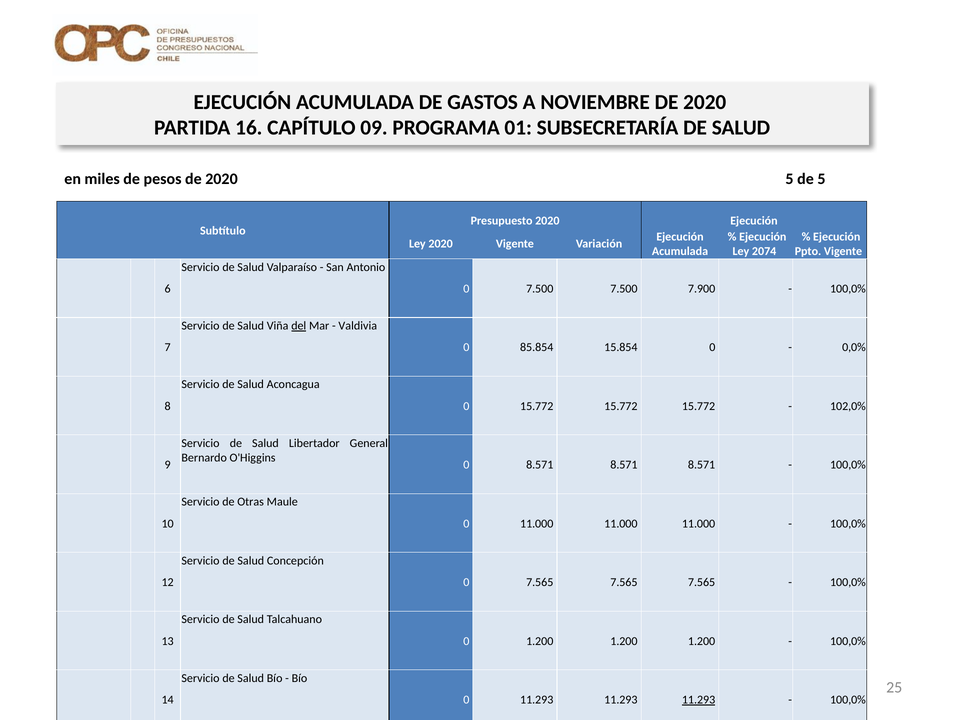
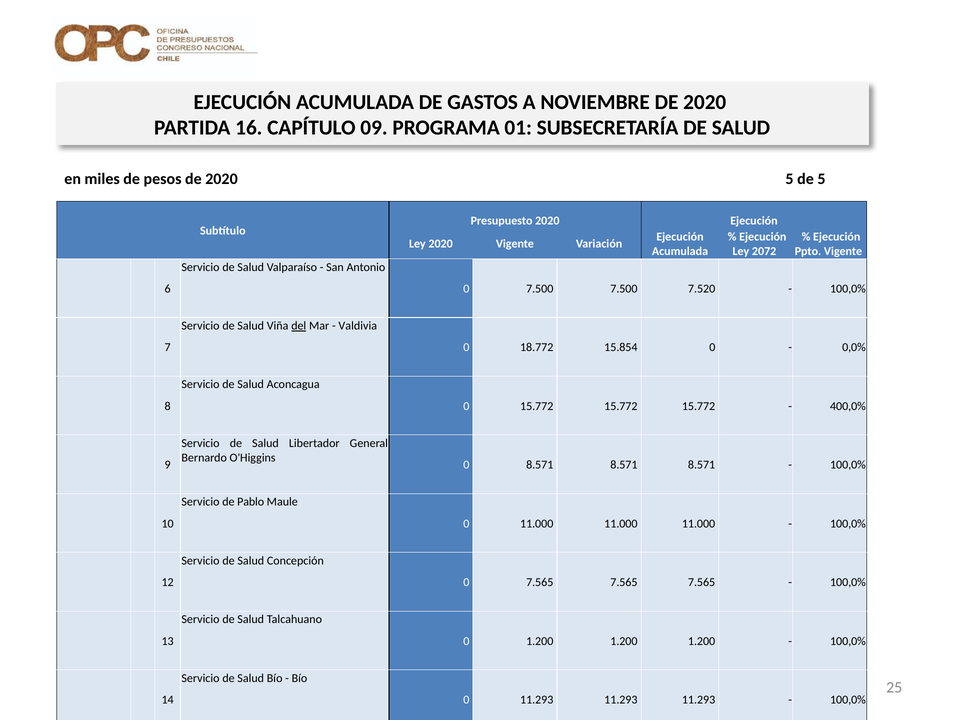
2074: 2074 -> 2072
7.900: 7.900 -> 7.520
85.854: 85.854 -> 18.772
102,0%: 102,0% -> 400,0%
Otras: Otras -> Pablo
11.293 at (699, 700) underline: present -> none
